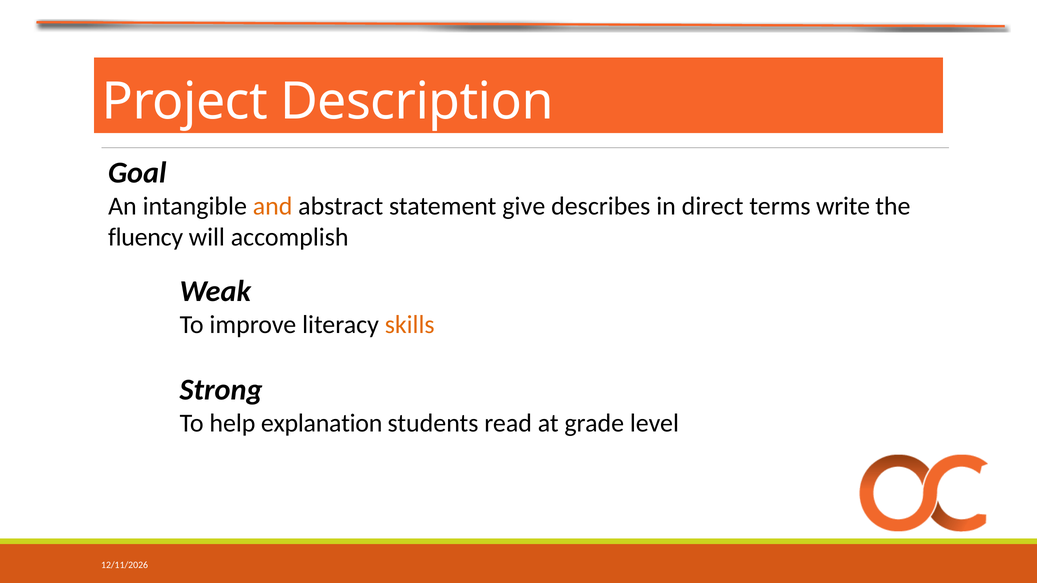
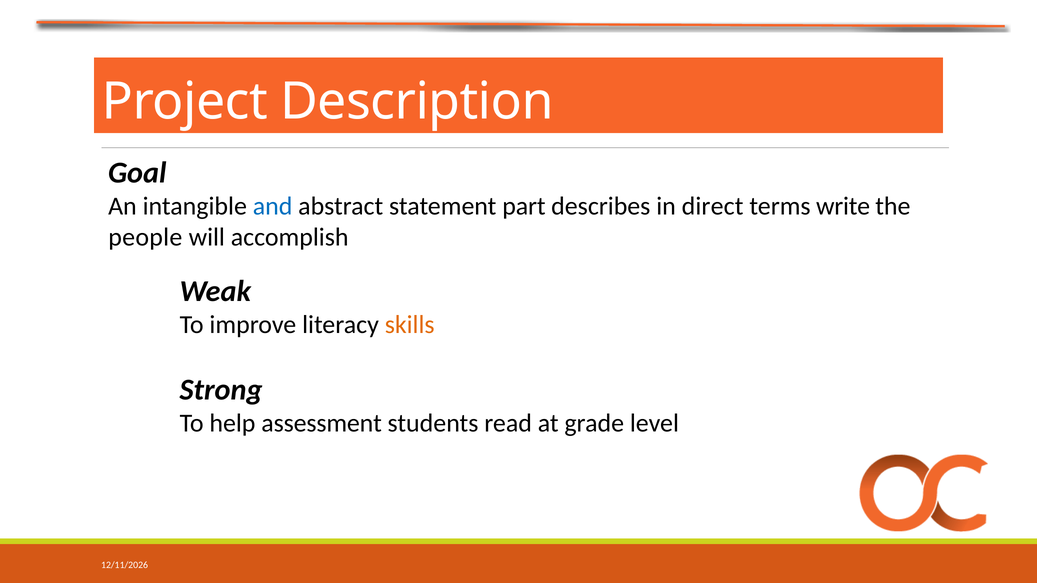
and colour: orange -> blue
give: give -> part
fluency: fluency -> people
explanation: explanation -> assessment
